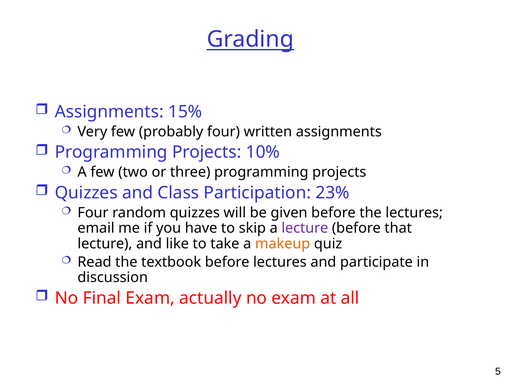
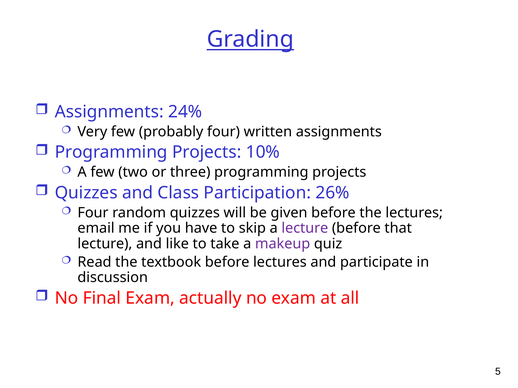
15%: 15% -> 24%
23%: 23% -> 26%
makeup colour: orange -> purple
